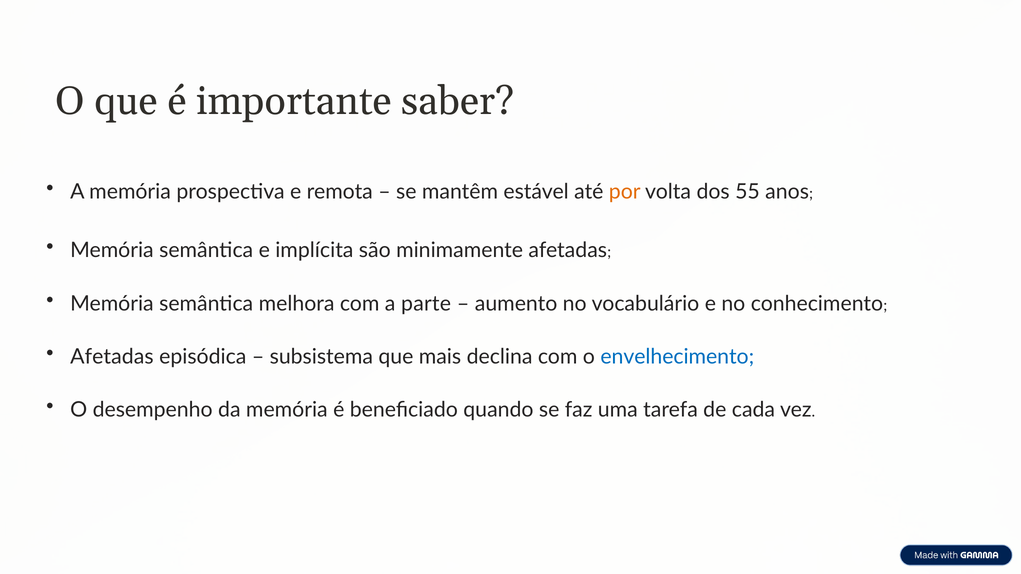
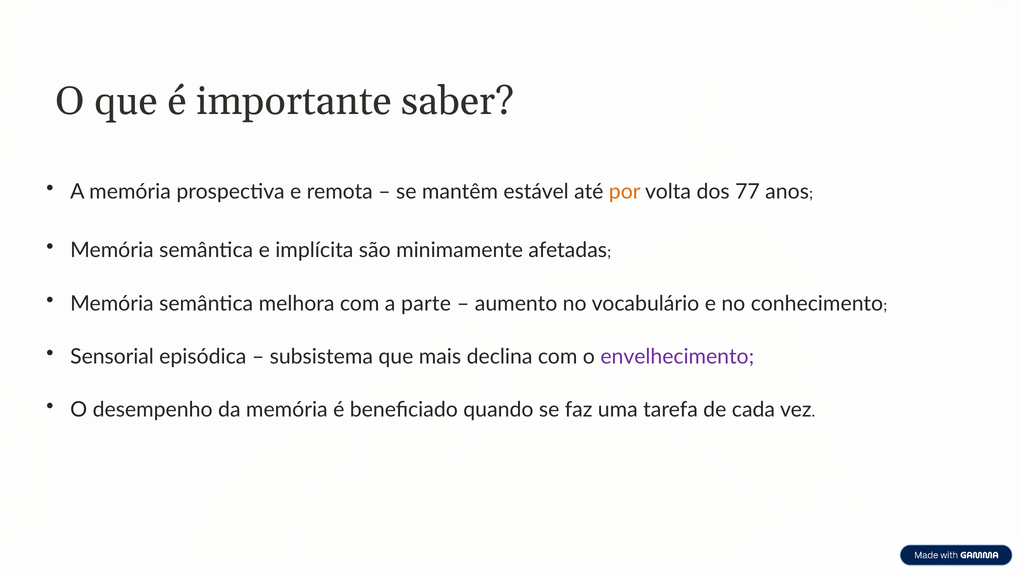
55: 55 -> 77
Afetadas at (112, 357): Afetadas -> Sensorial
envelhecimento colour: blue -> purple
